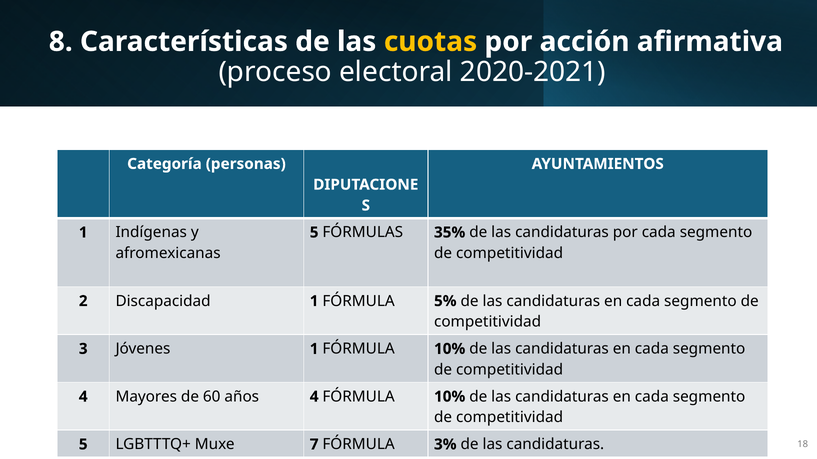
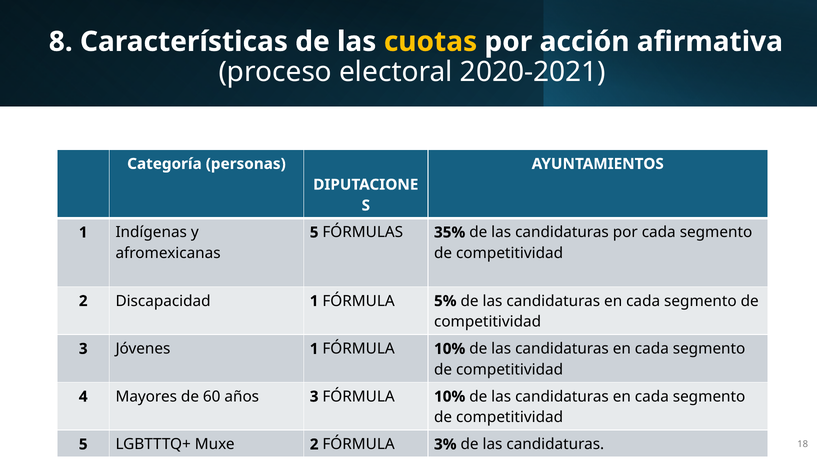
años 4: 4 -> 3
Muxe 7: 7 -> 2
